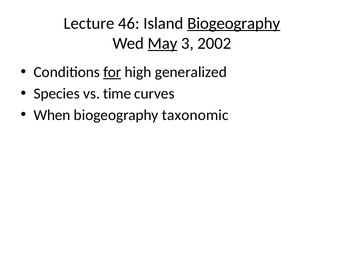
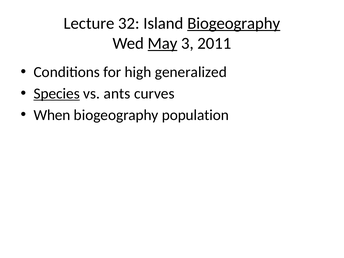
46: 46 -> 32
2002: 2002 -> 2011
for underline: present -> none
Species underline: none -> present
time: time -> ants
taxonomic: taxonomic -> population
